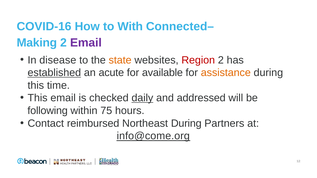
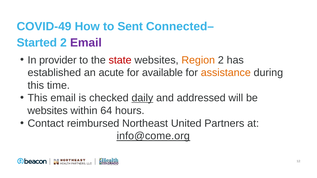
COVID-16: COVID-16 -> COVID-49
With: With -> Sent
Making: Making -> Started
disease: disease -> provider
state colour: orange -> red
Region colour: red -> orange
established underline: present -> none
following at (48, 111): following -> websites
75: 75 -> 64
Northeast During: During -> United
